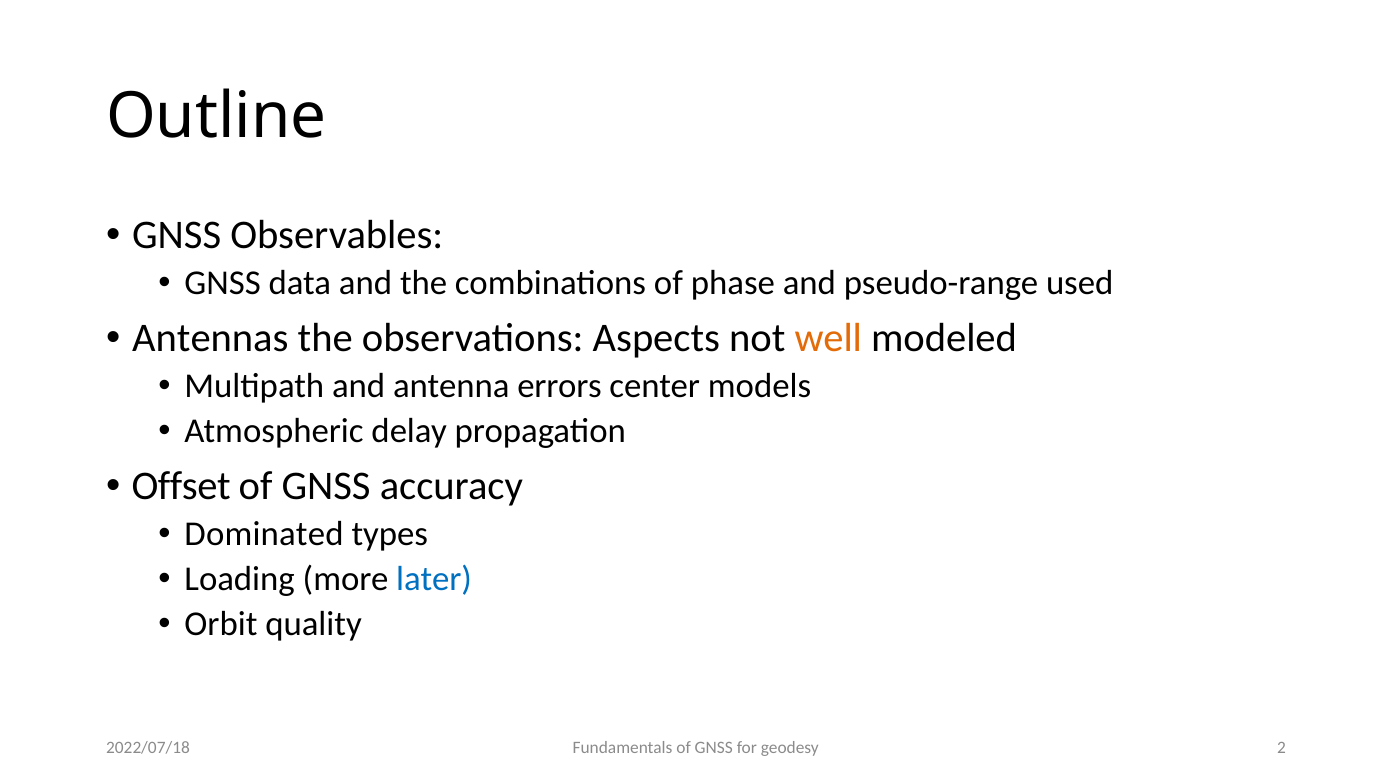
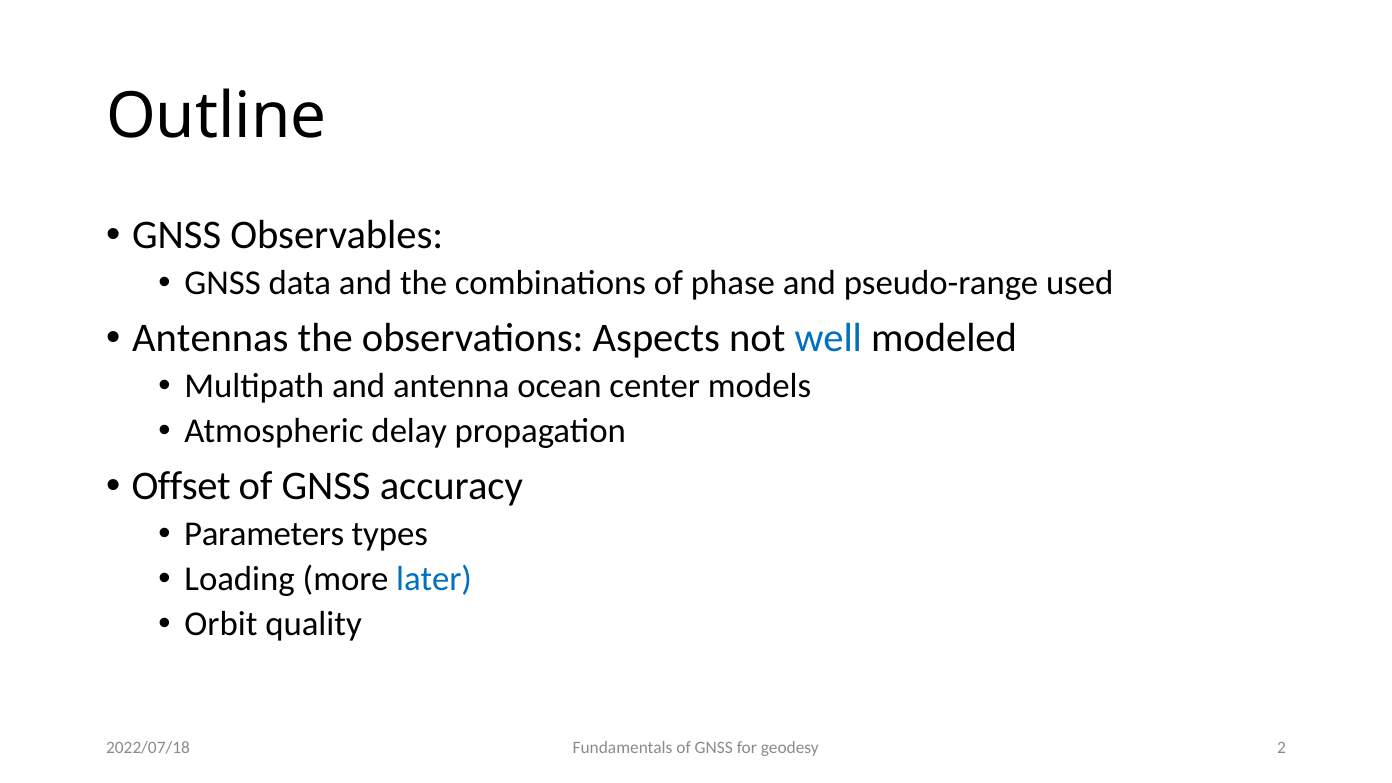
well colour: orange -> blue
errors: errors -> ocean
Dominated: Dominated -> Parameters
